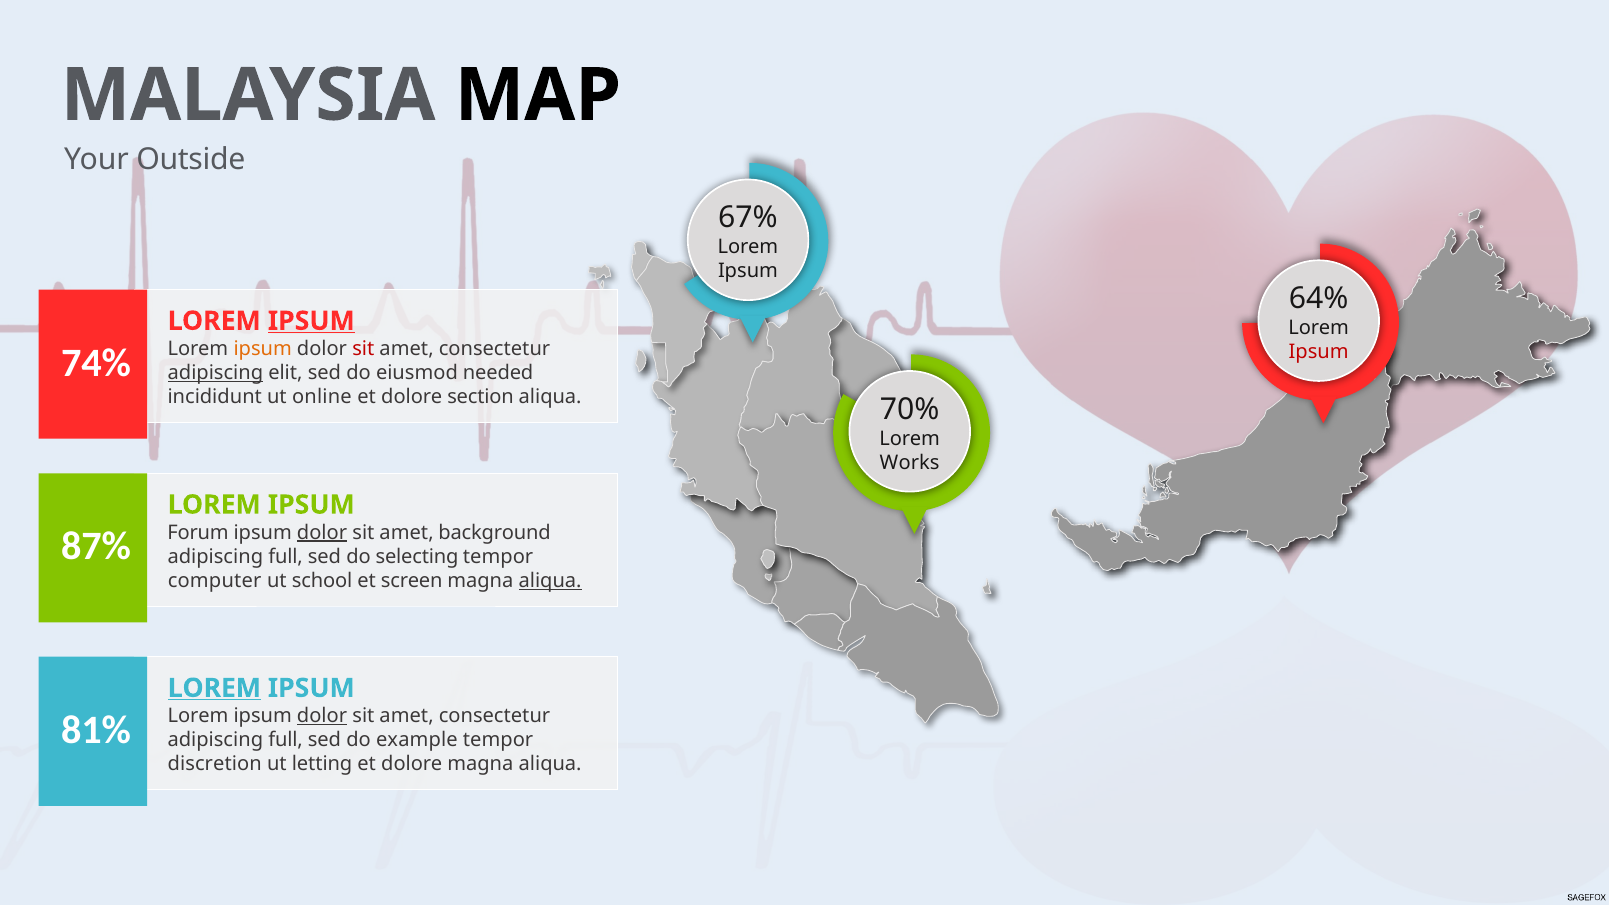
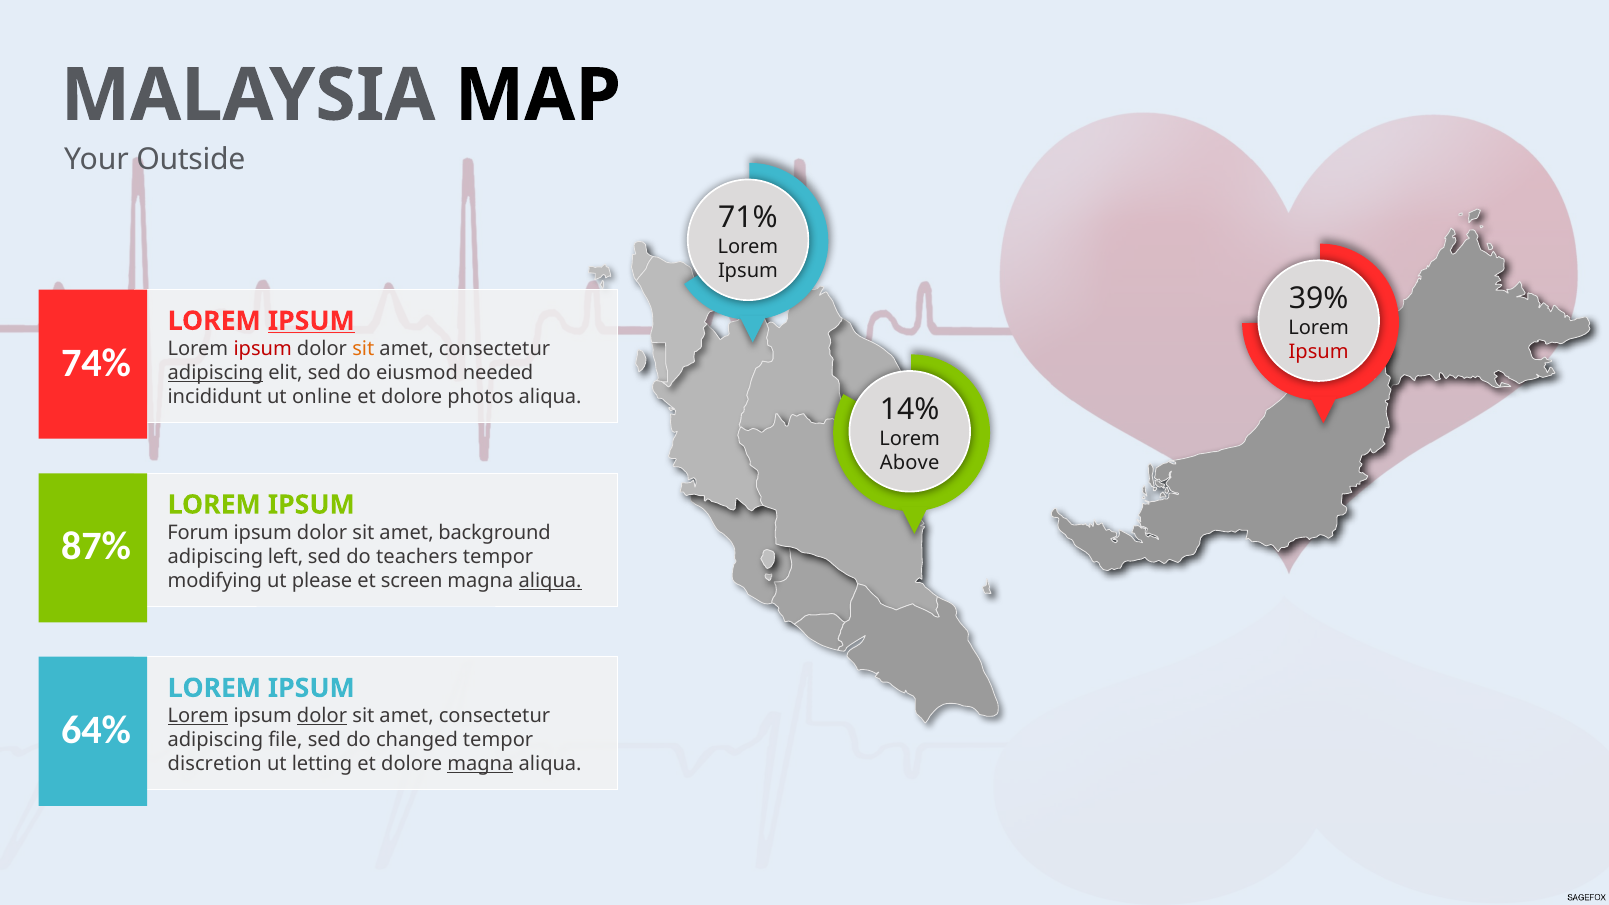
67%: 67% -> 71%
64%: 64% -> 39%
ipsum at (263, 349) colour: orange -> red
sit at (363, 349) colour: red -> orange
section: section -> photos
70%: 70% -> 14%
Works: Works -> Above
dolor at (322, 532) underline: present -> none
full at (285, 557): full -> left
selecting: selecting -> teachers
computer: computer -> modifying
school: school -> please
LOREM at (214, 688) underline: present -> none
Lorem at (198, 716) underline: none -> present
81%: 81% -> 64%
full at (285, 740): full -> file
example: example -> changed
magna at (480, 764) underline: none -> present
